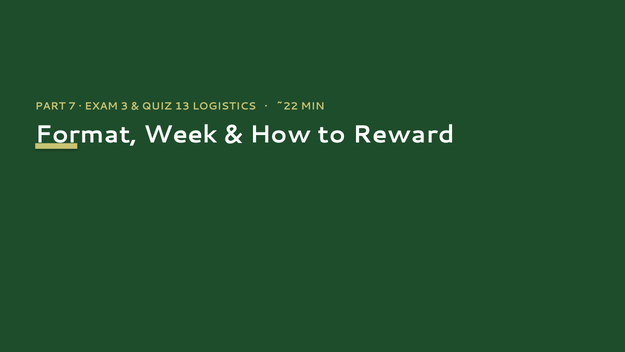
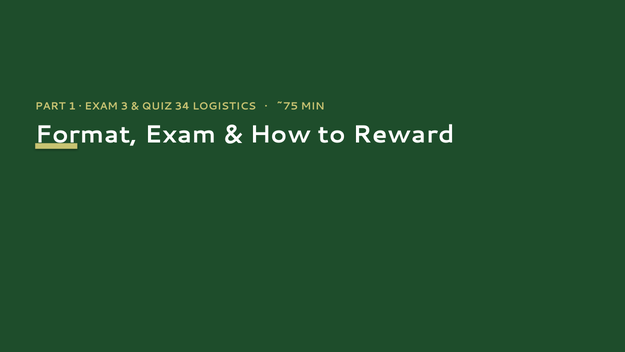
7: 7 -> 1
13: 13 -> 34
~22: ~22 -> ~75
Format Week: Week -> Exam
